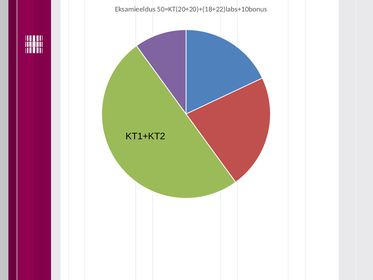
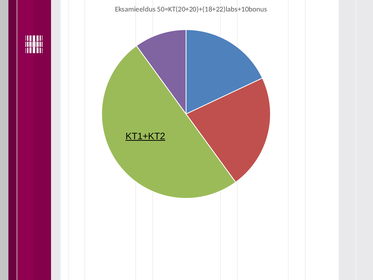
KT1+KT2 underline: none -> present
